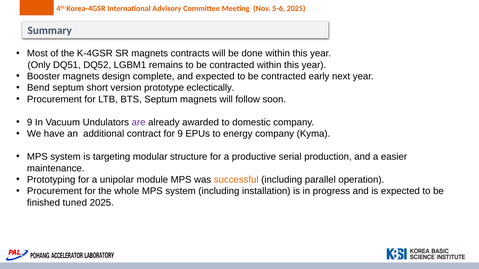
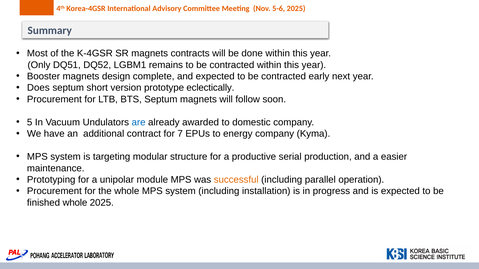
Bend: Bend -> Does
9 at (30, 122): 9 -> 5
are colour: purple -> blue
for 9: 9 -> 7
finished tuned: tuned -> whole
